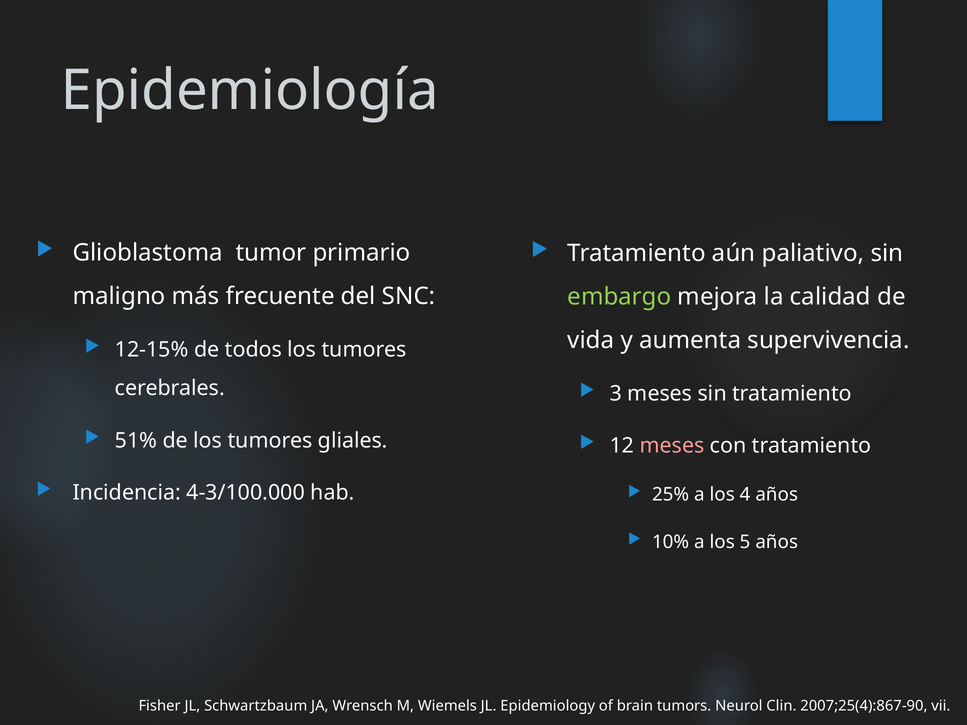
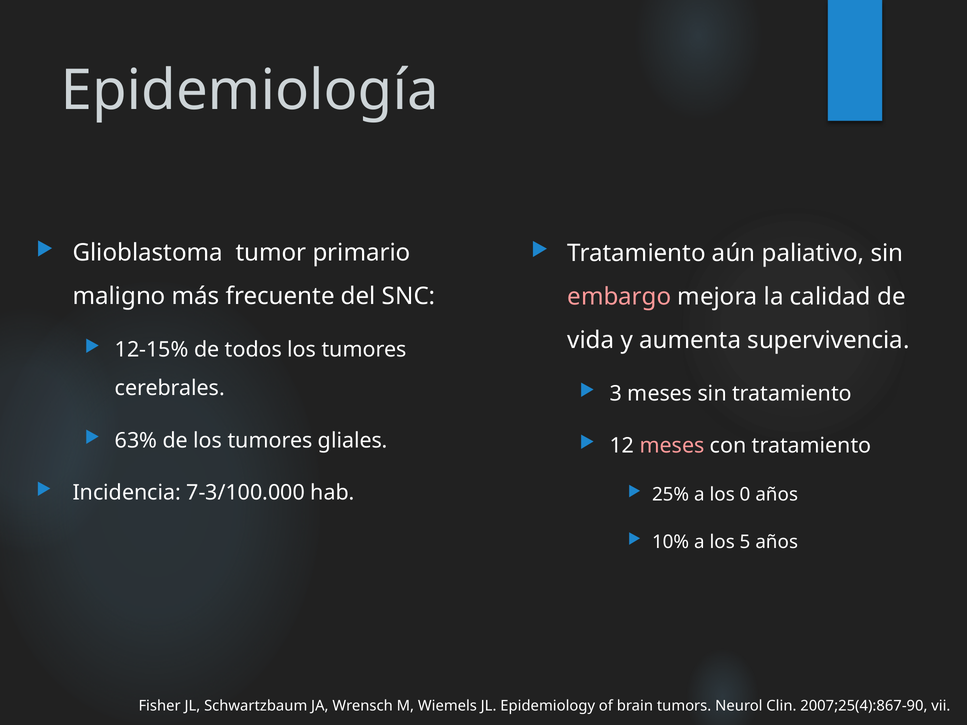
embargo colour: light green -> pink
51%: 51% -> 63%
4-3/100.000: 4-3/100.000 -> 7-3/100.000
4: 4 -> 0
